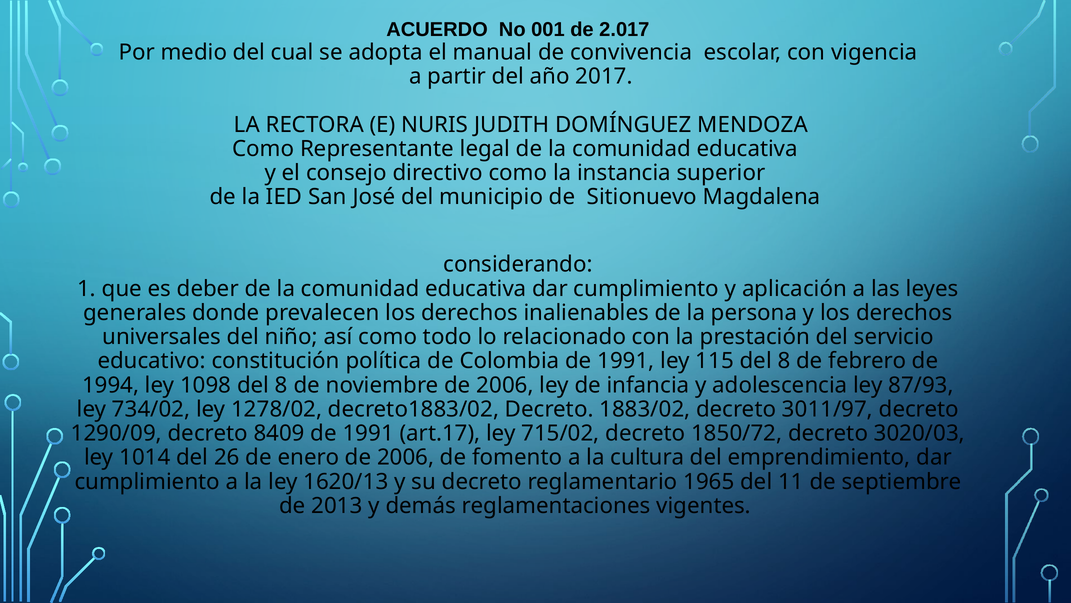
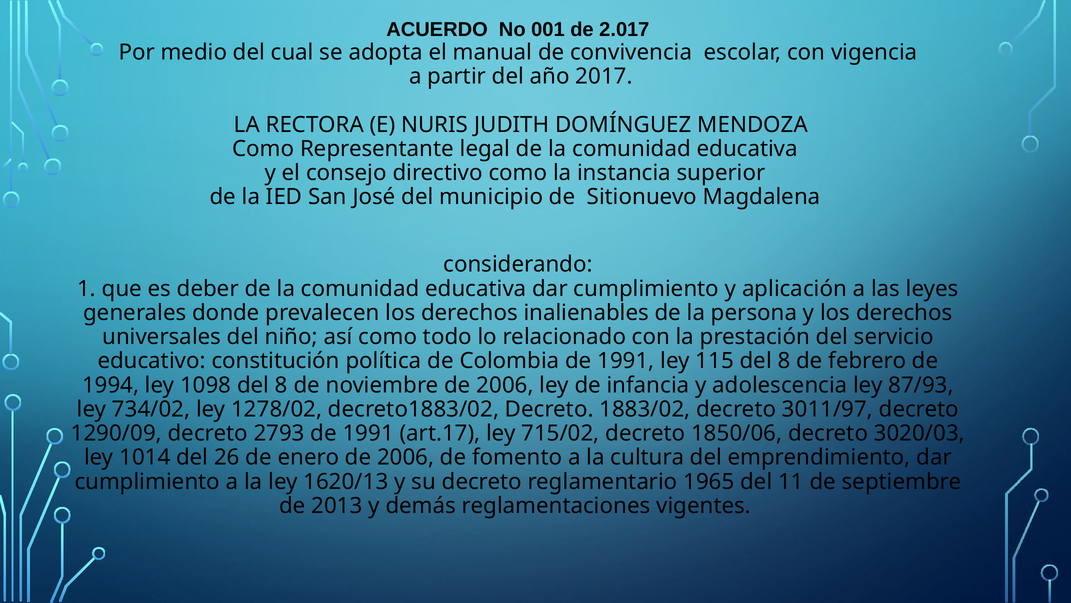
8409: 8409 -> 2793
1850/72: 1850/72 -> 1850/06
